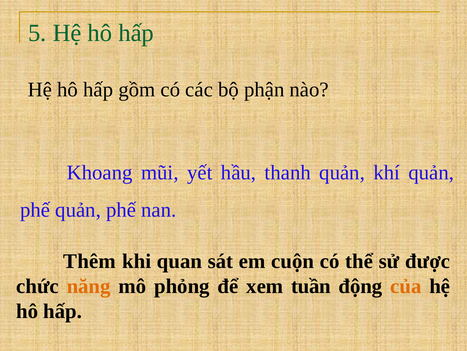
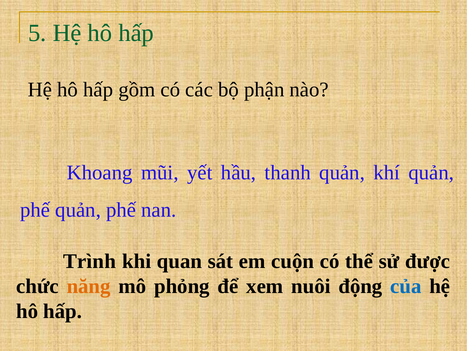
Thêm: Thêm -> Trình
tuần: tuần -> nuôi
của colour: orange -> blue
